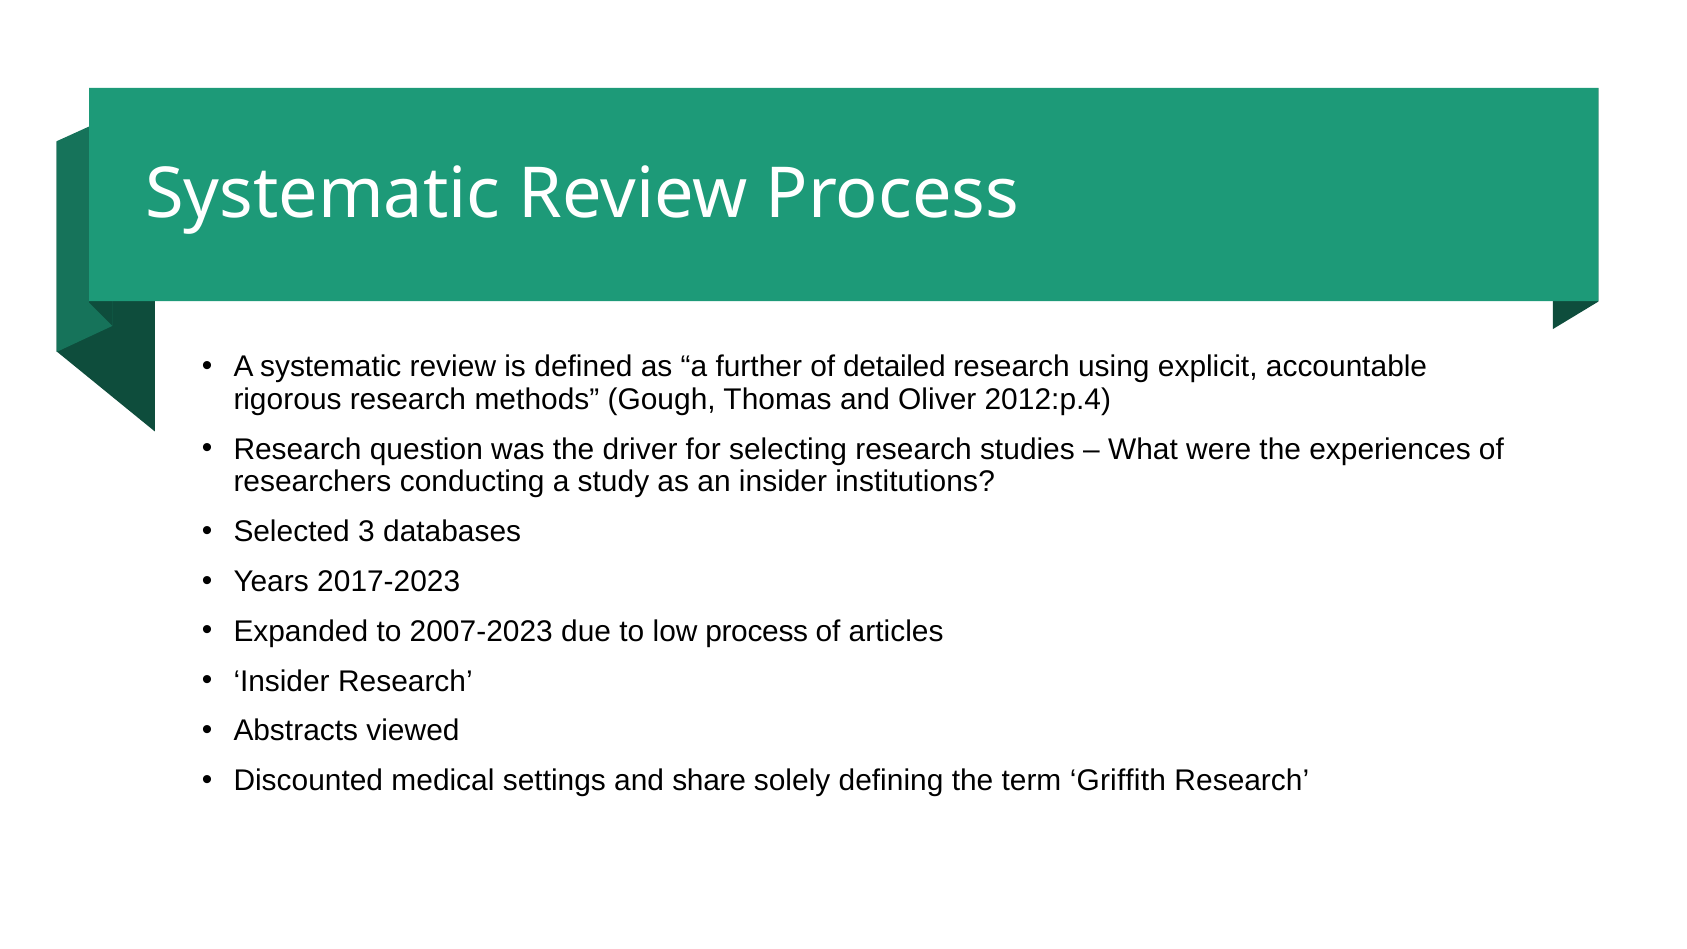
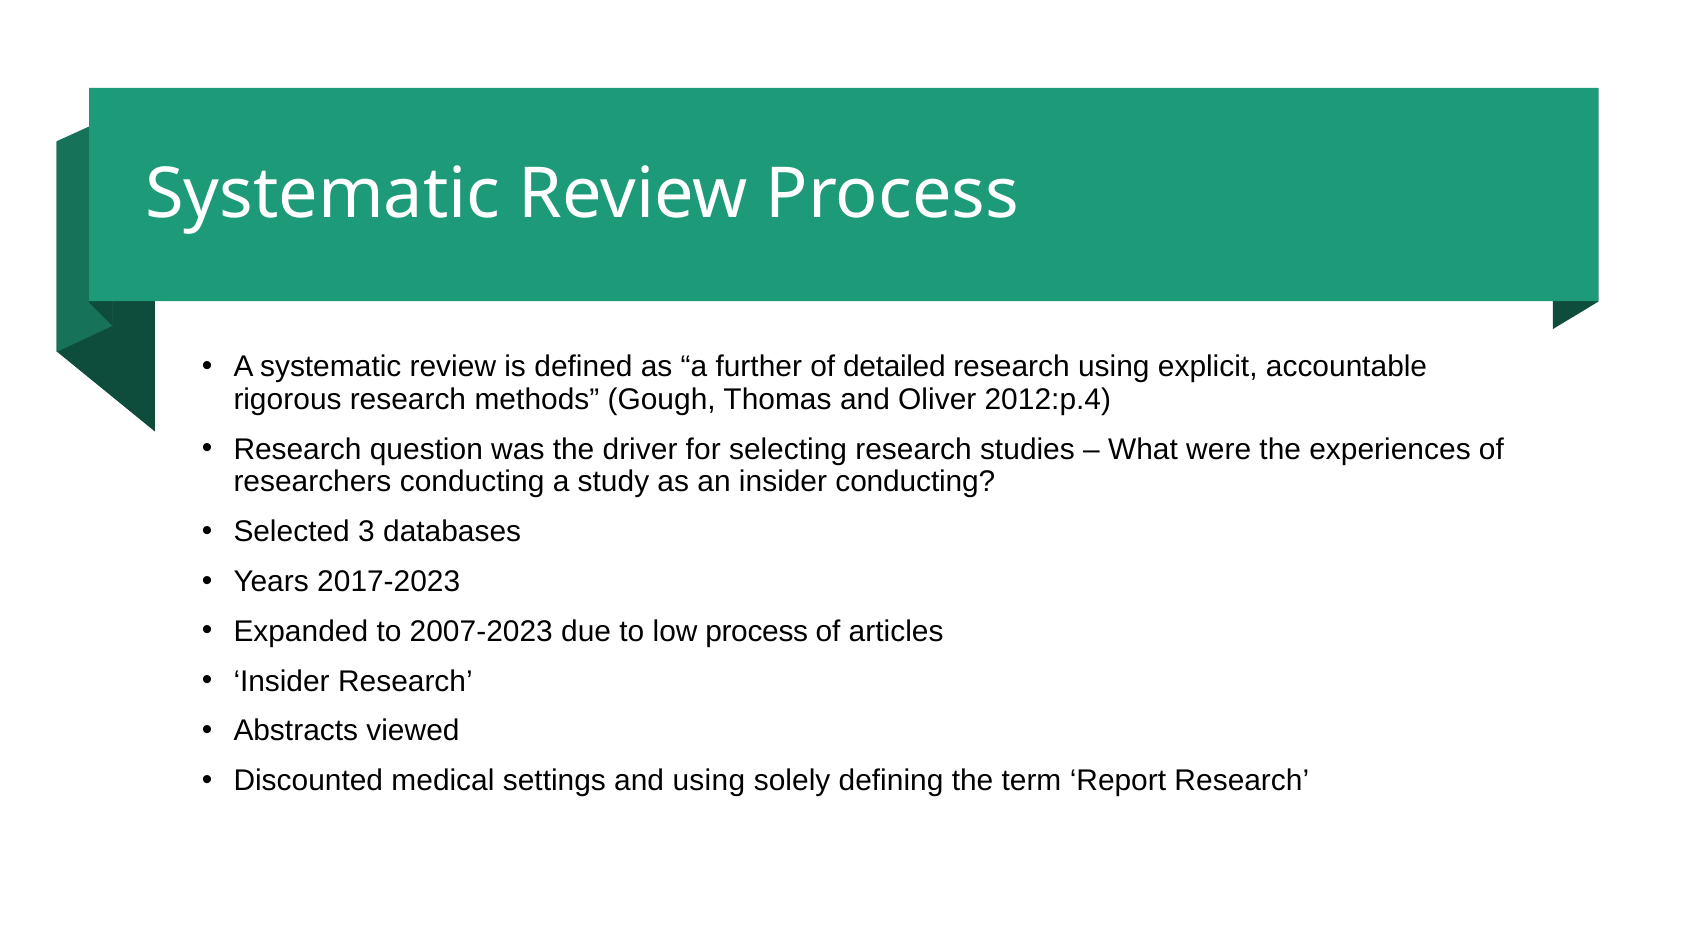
insider institutions: institutions -> conducting
and share: share -> using
Griffith: Griffith -> Report
